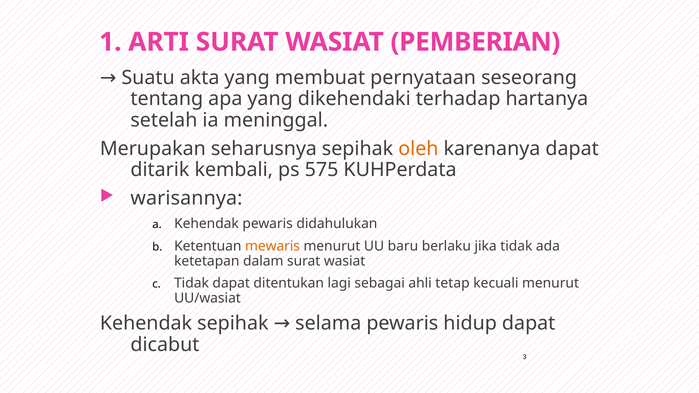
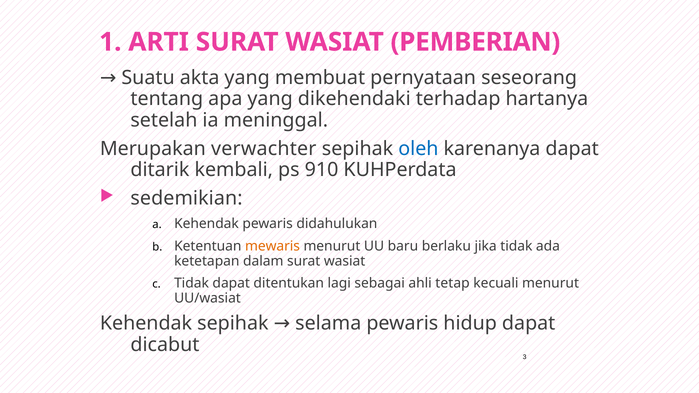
seharusnya: seharusnya -> verwachter
oleh colour: orange -> blue
575: 575 -> 910
warisannya: warisannya -> sedemikian
